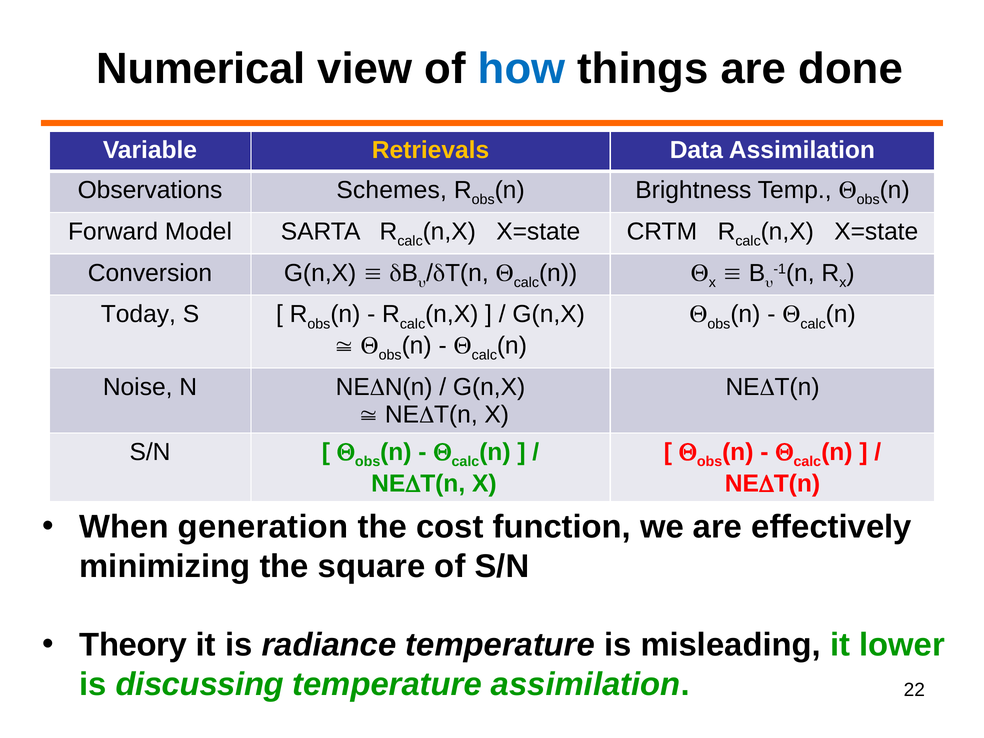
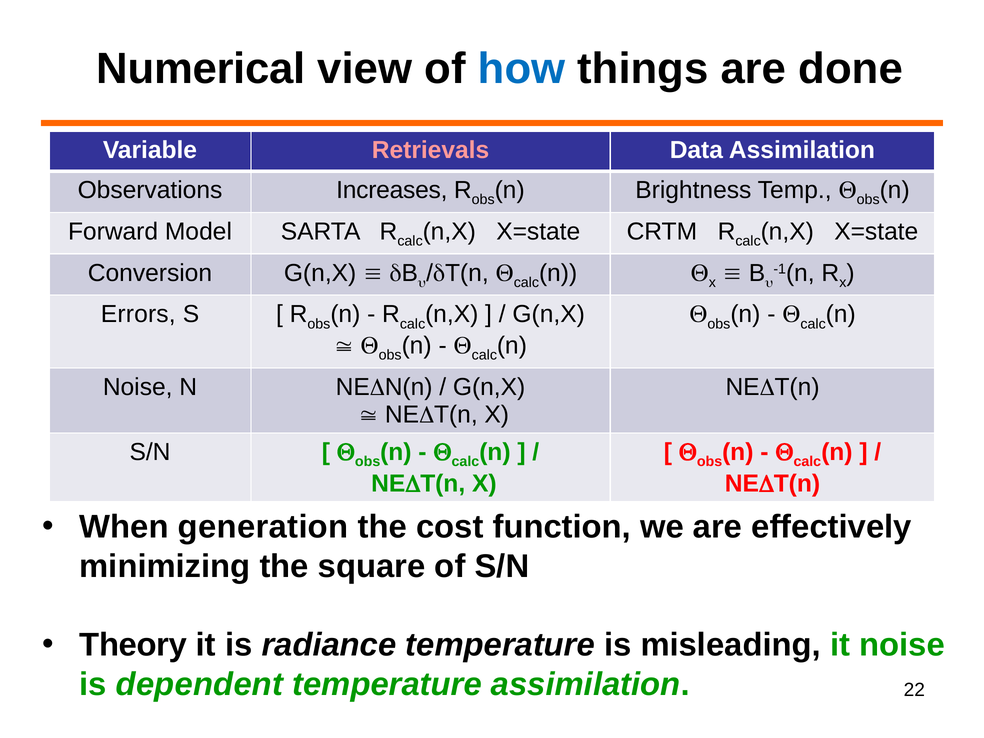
Retrievals colour: yellow -> pink
Schemes: Schemes -> Increases
Today: Today -> Errors
it lower: lower -> noise
discussing: discussing -> dependent
